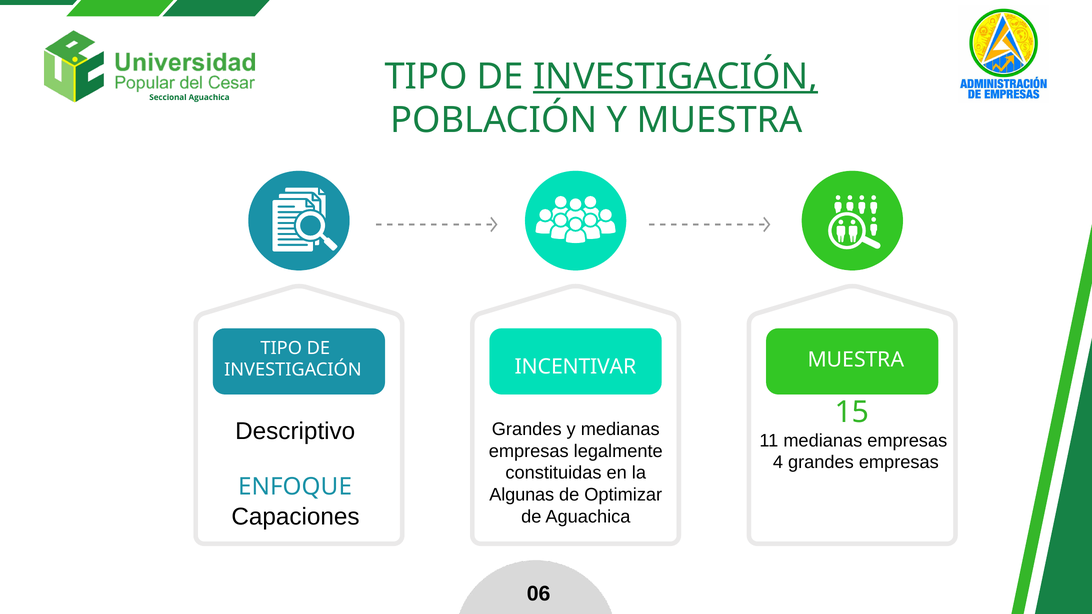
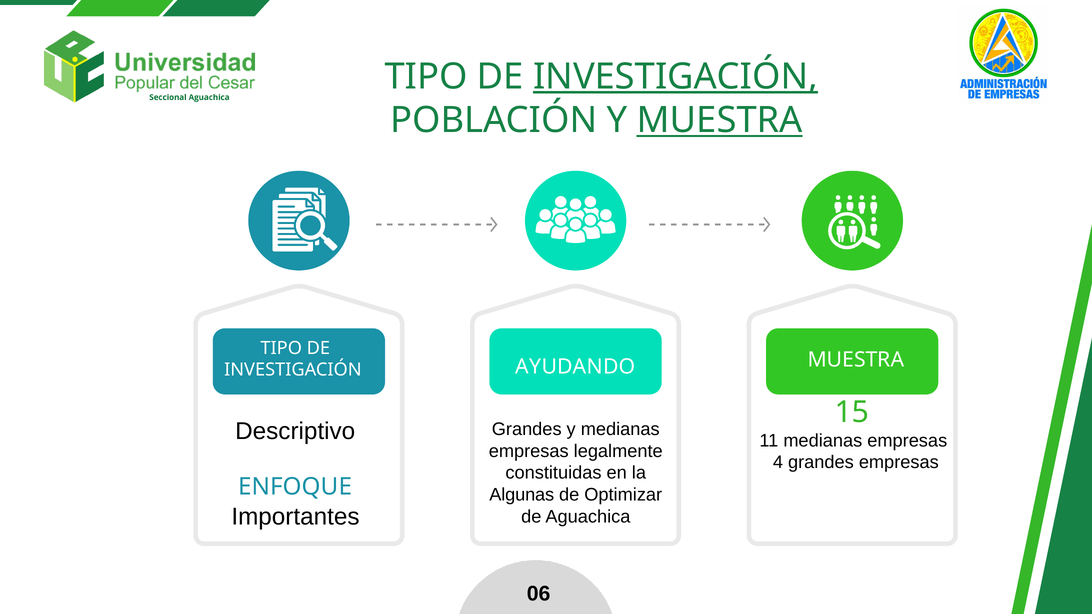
MUESTRA at (720, 120) underline: none -> present
INCENTIVAR: INCENTIVAR -> AYUDANDO
Capaciones: Capaciones -> Importantes
